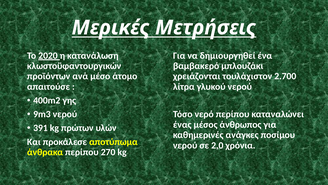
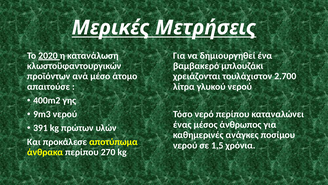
2,0: 2,0 -> 1,5
